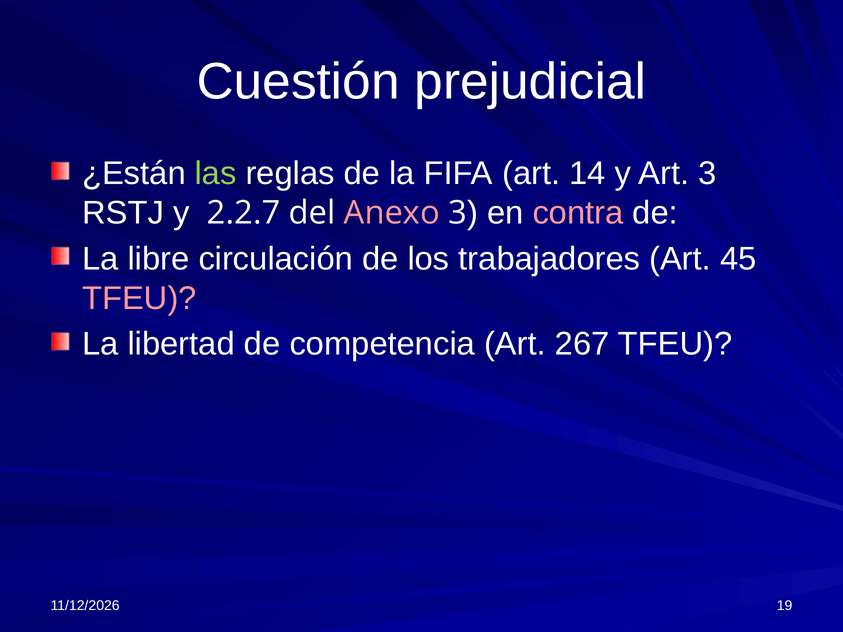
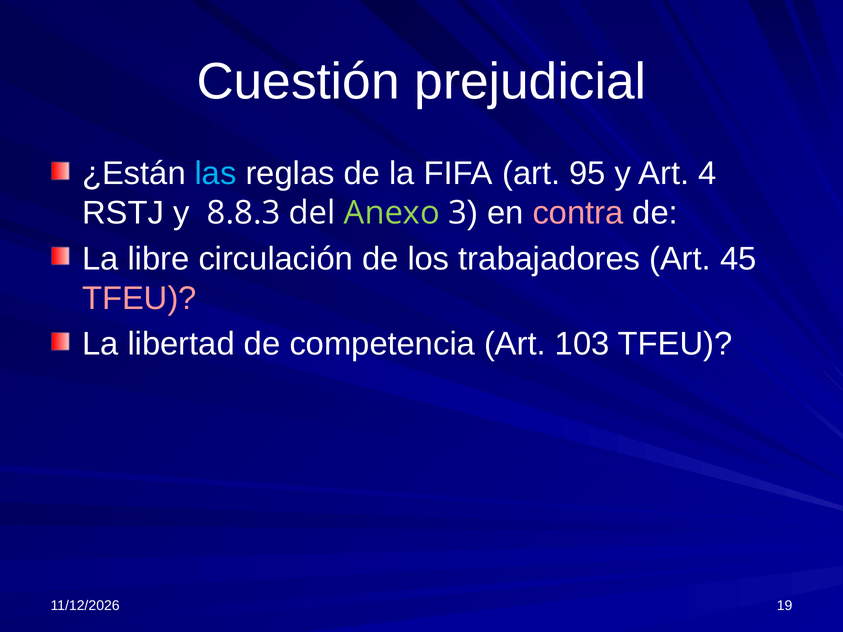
las colour: light green -> light blue
14: 14 -> 95
Art 3: 3 -> 4
2.2.7: 2.2.7 -> 8.8.3
Anexo colour: pink -> light green
267: 267 -> 103
